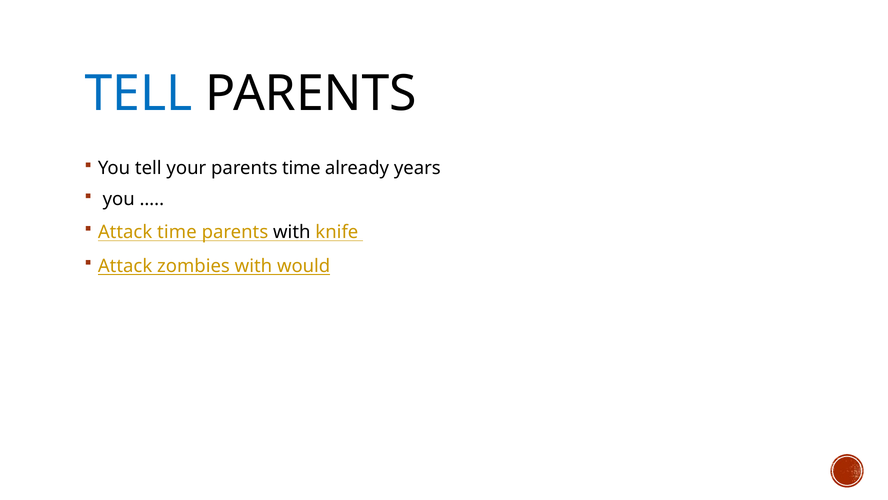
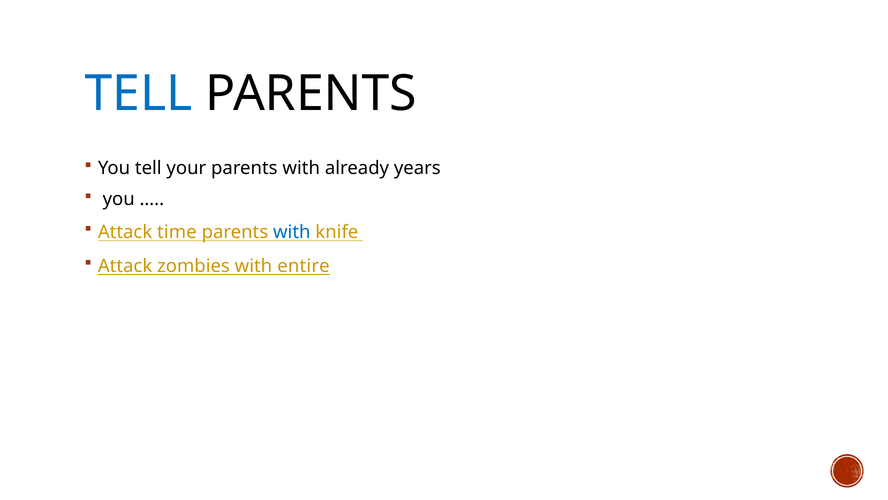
your parents time: time -> with
with at (292, 232) colour: black -> blue
would: would -> entire
